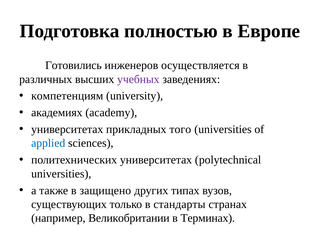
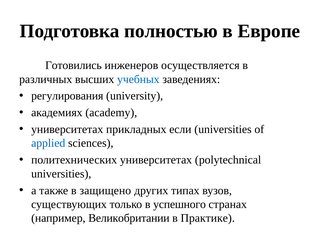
учебных colour: purple -> blue
компетенциям: компетенциям -> регулирования
того: того -> если
стандарты: стандарты -> успешного
Терминах: Терминах -> Практике
